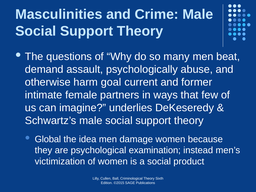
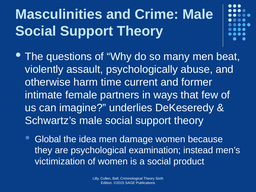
demand: demand -> violently
goal: goal -> time
